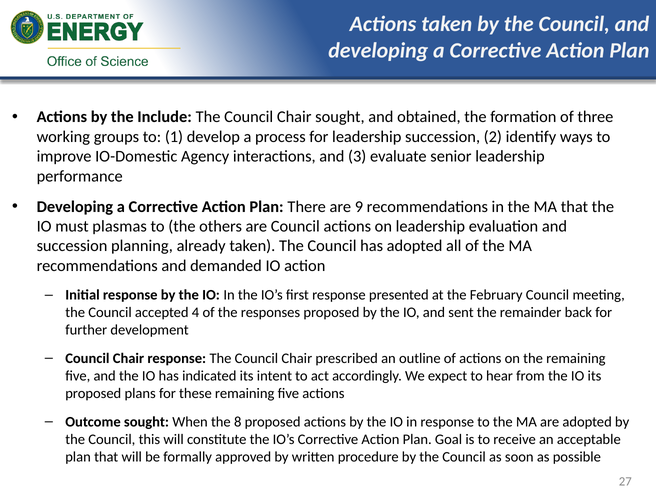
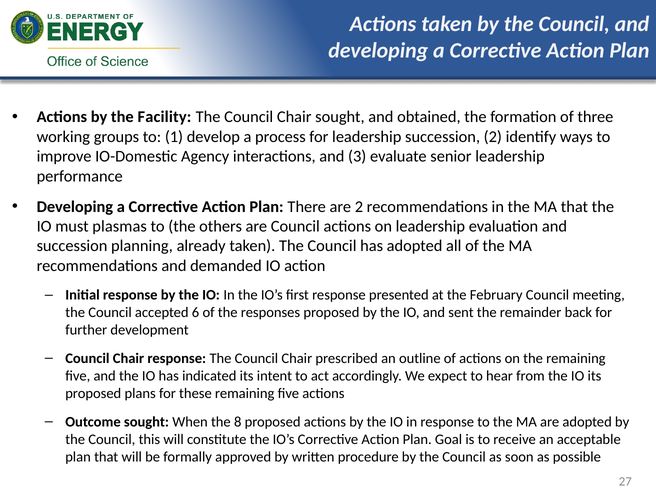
Include: Include -> Facility
are 9: 9 -> 2
4: 4 -> 6
